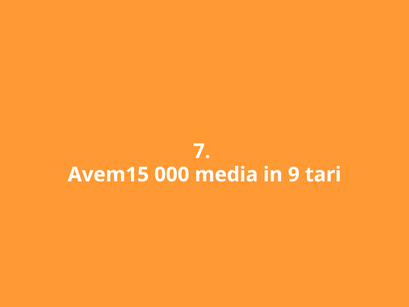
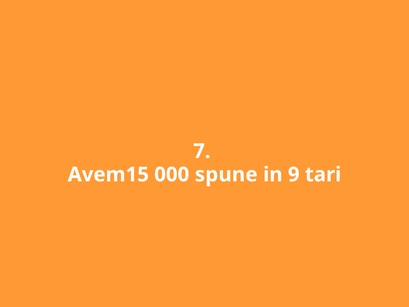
media: media -> spune
